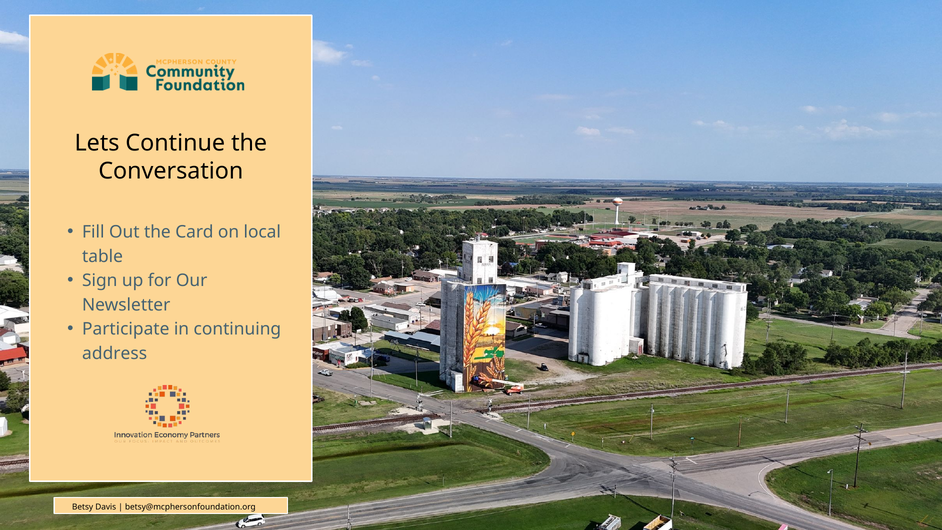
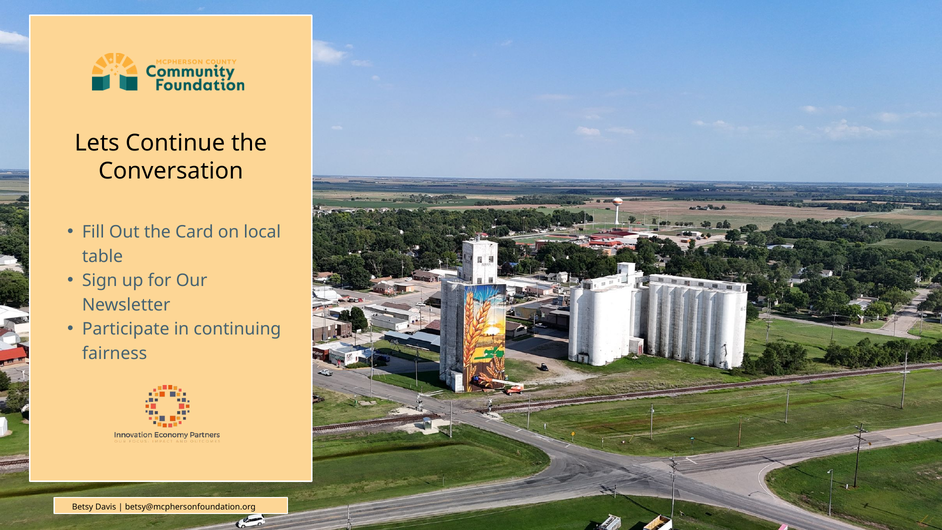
address: address -> fairness
